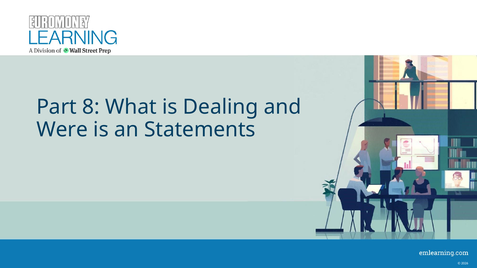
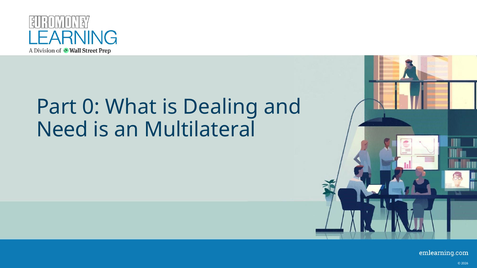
8: 8 -> 0
Were: Were -> Need
Statements: Statements -> Multilateral
